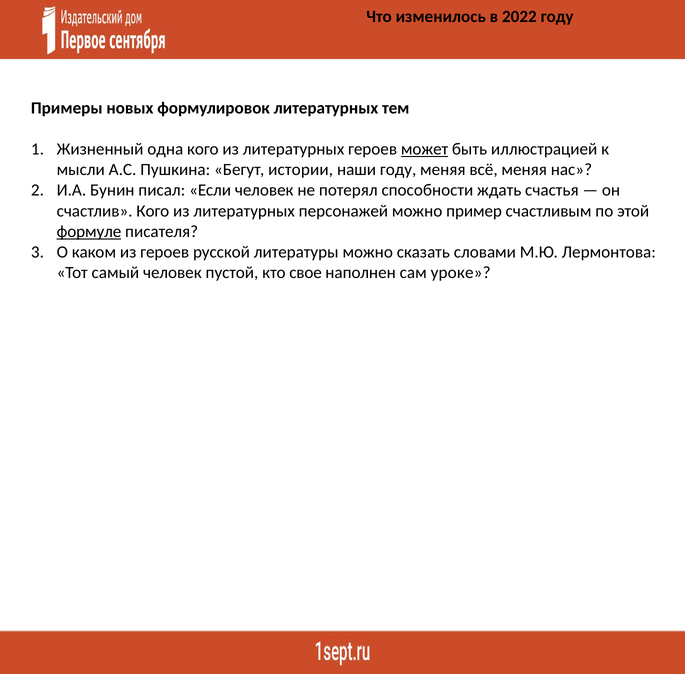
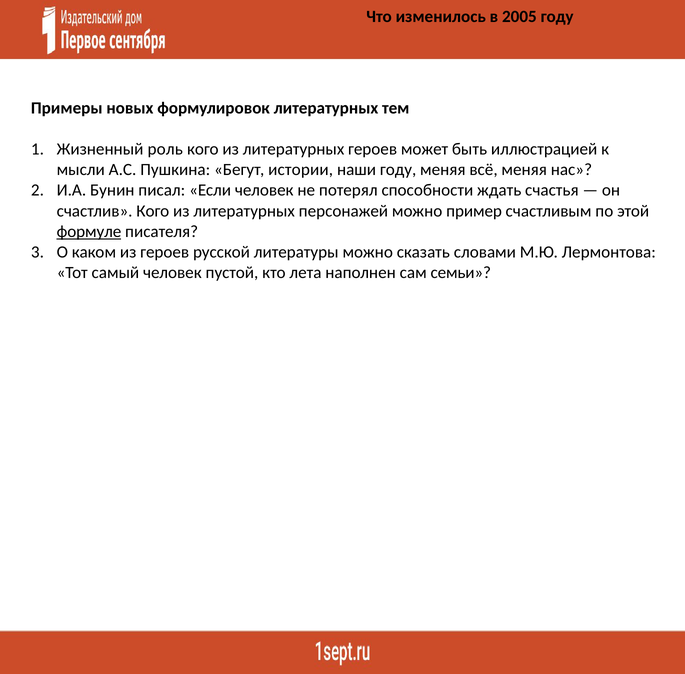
2022: 2022 -> 2005
одна: одна -> роль
может underline: present -> none
свое: свое -> лета
уроке: уроке -> семьи
